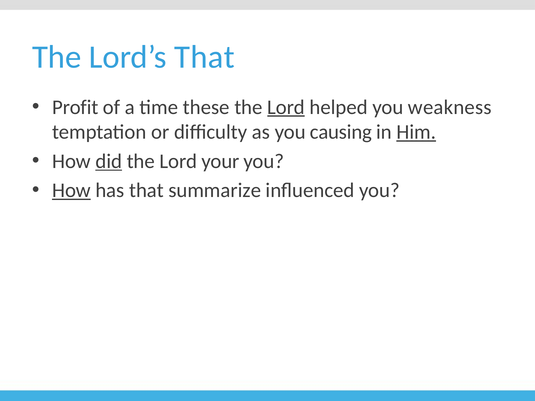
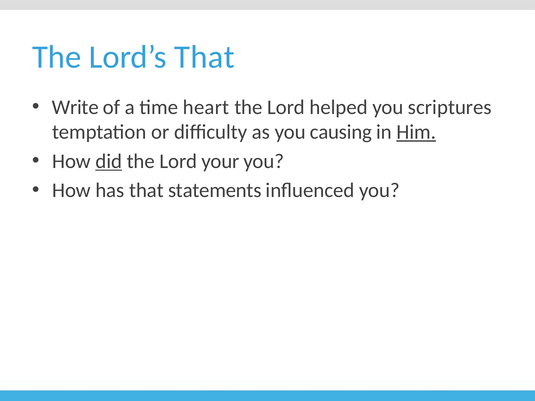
Profit: Profit -> Write
these: these -> heart
Lord at (286, 107) underline: present -> none
weakness: weakness -> scriptures
How at (71, 191) underline: present -> none
summarize: summarize -> statements
